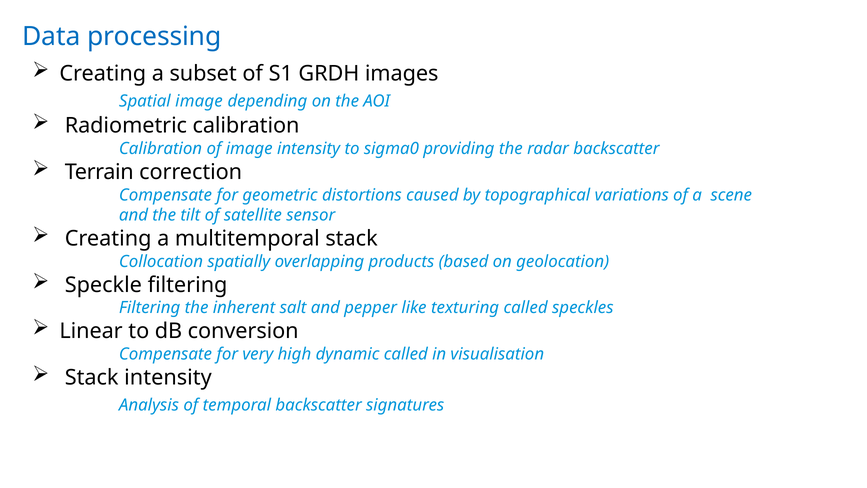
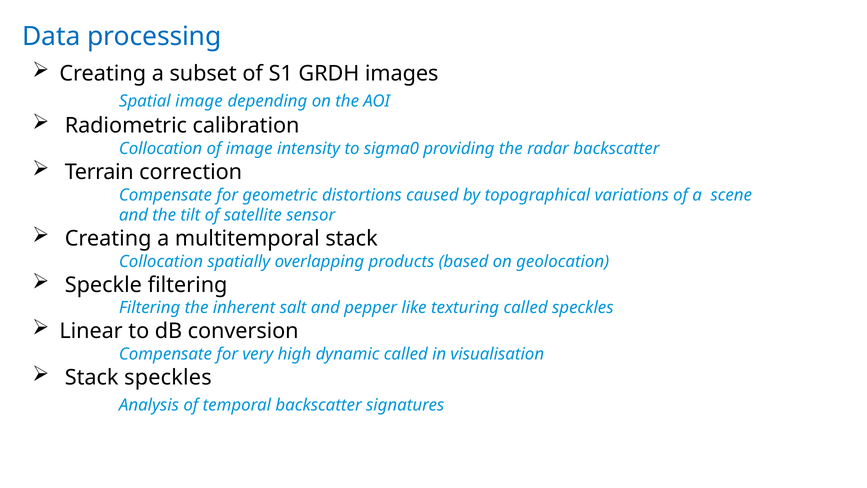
Calibration at (161, 149): Calibration -> Collocation
Stack intensity: intensity -> speckles
